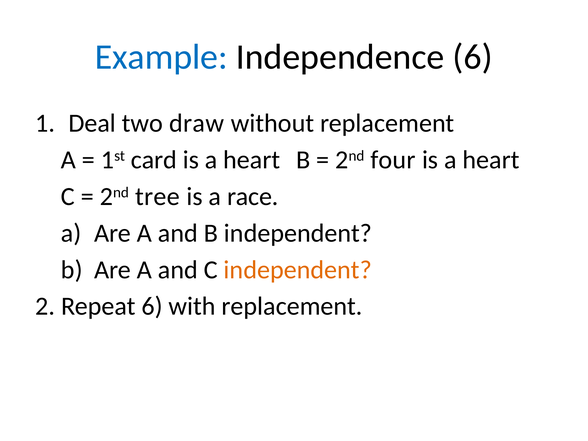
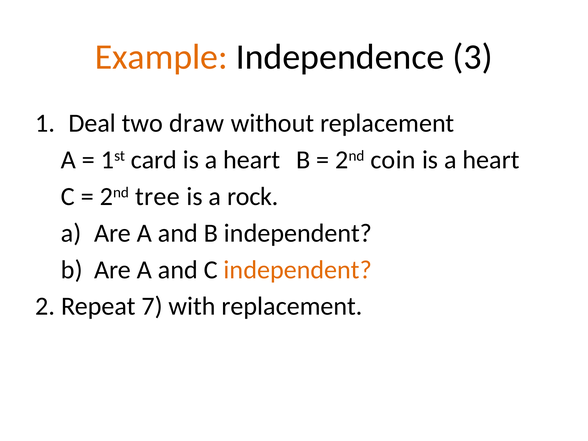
Example colour: blue -> orange
Independence 6: 6 -> 3
four: four -> coin
race: race -> rock
Repeat 6: 6 -> 7
